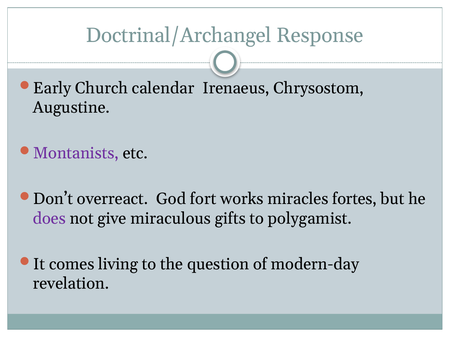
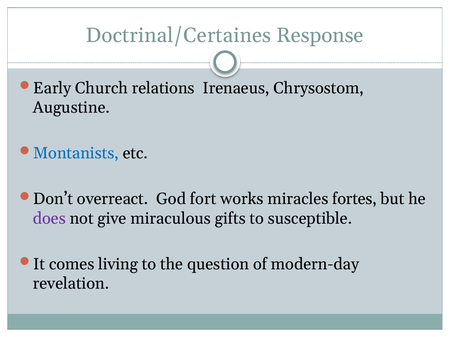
Doctrinal/Archangel: Doctrinal/Archangel -> Doctrinal/Certaines
calendar: calendar -> relations
Montanists colour: purple -> blue
polygamist: polygamist -> susceptible
